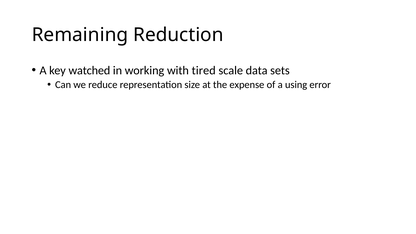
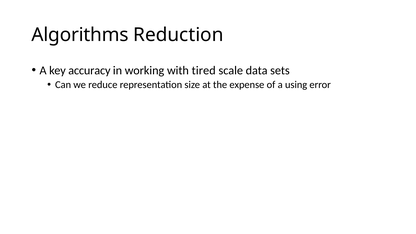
Remaining: Remaining -> Algorithms
watched: watched -> accuracy
